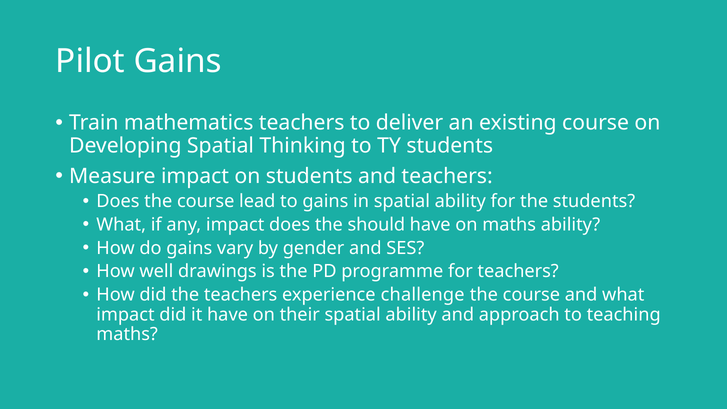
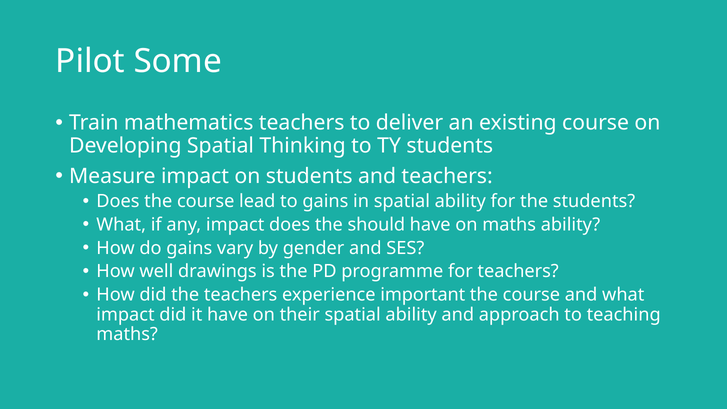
Pilot Gains: Gains -> Some
challenge: challenge -> important
